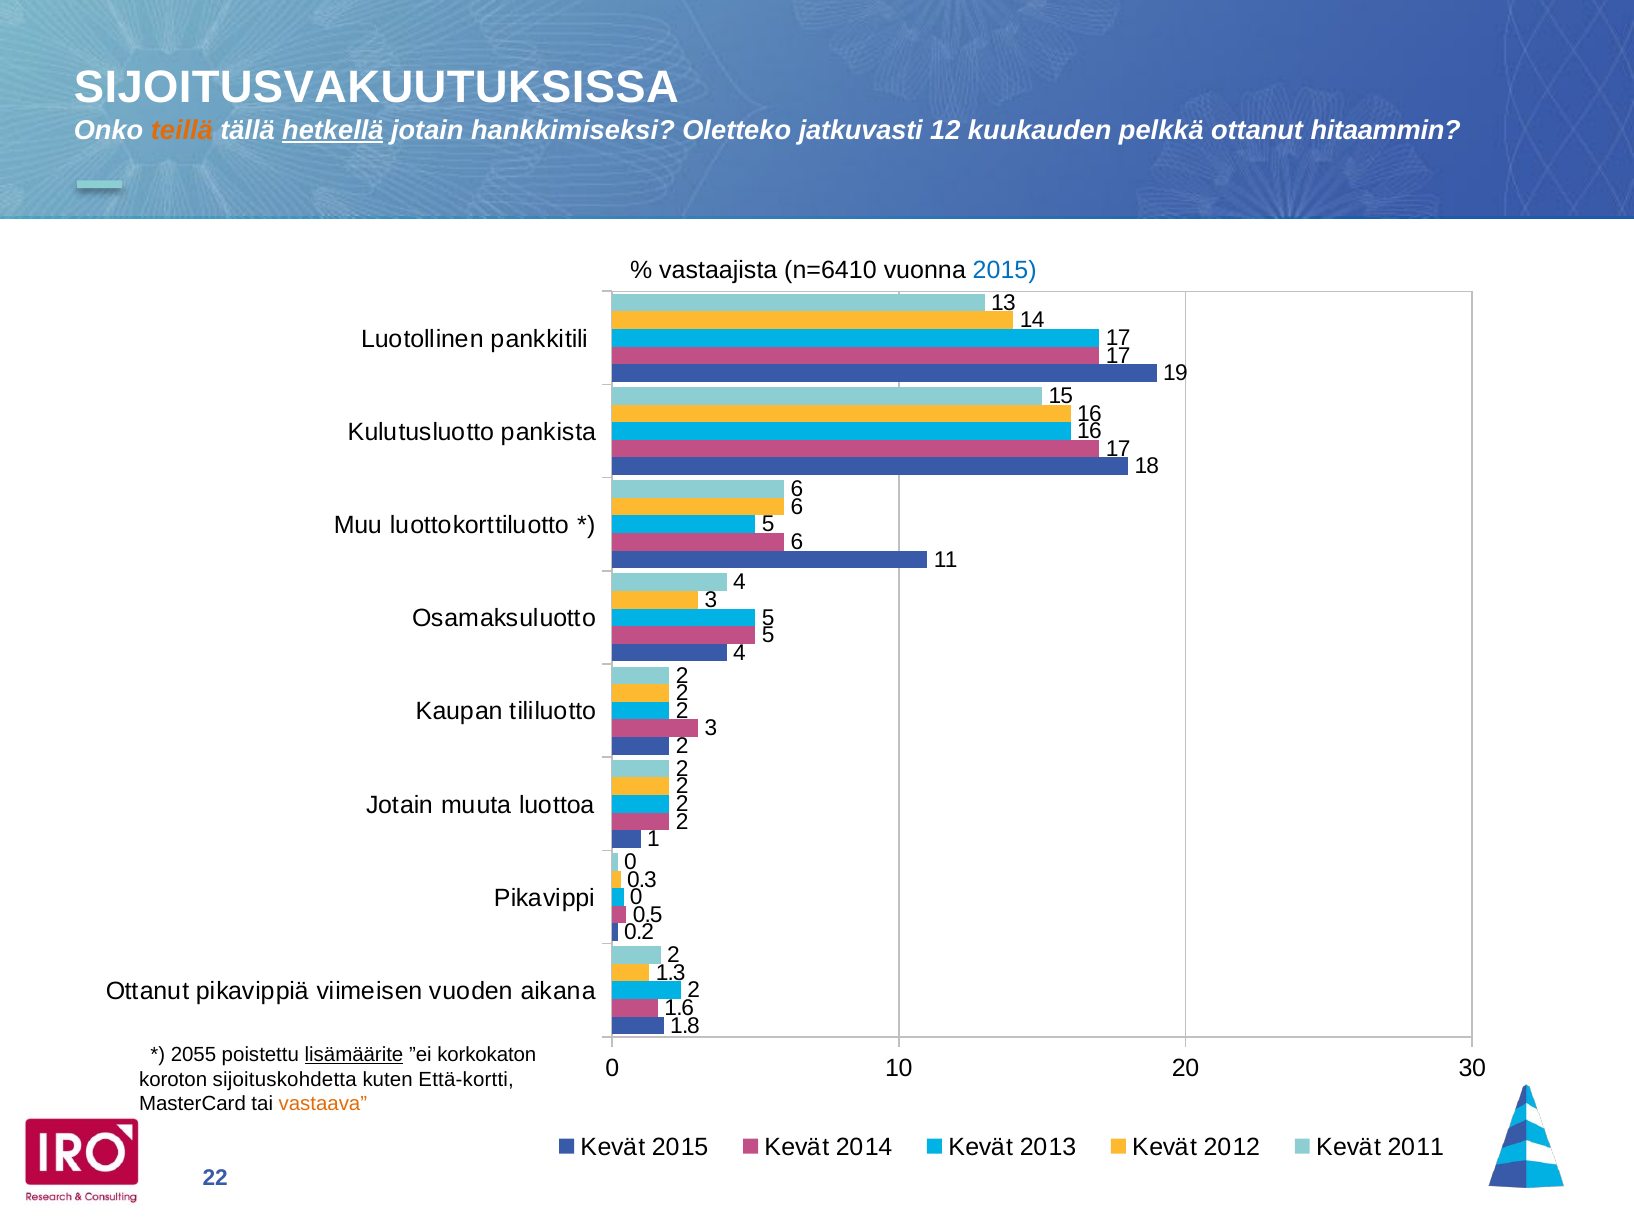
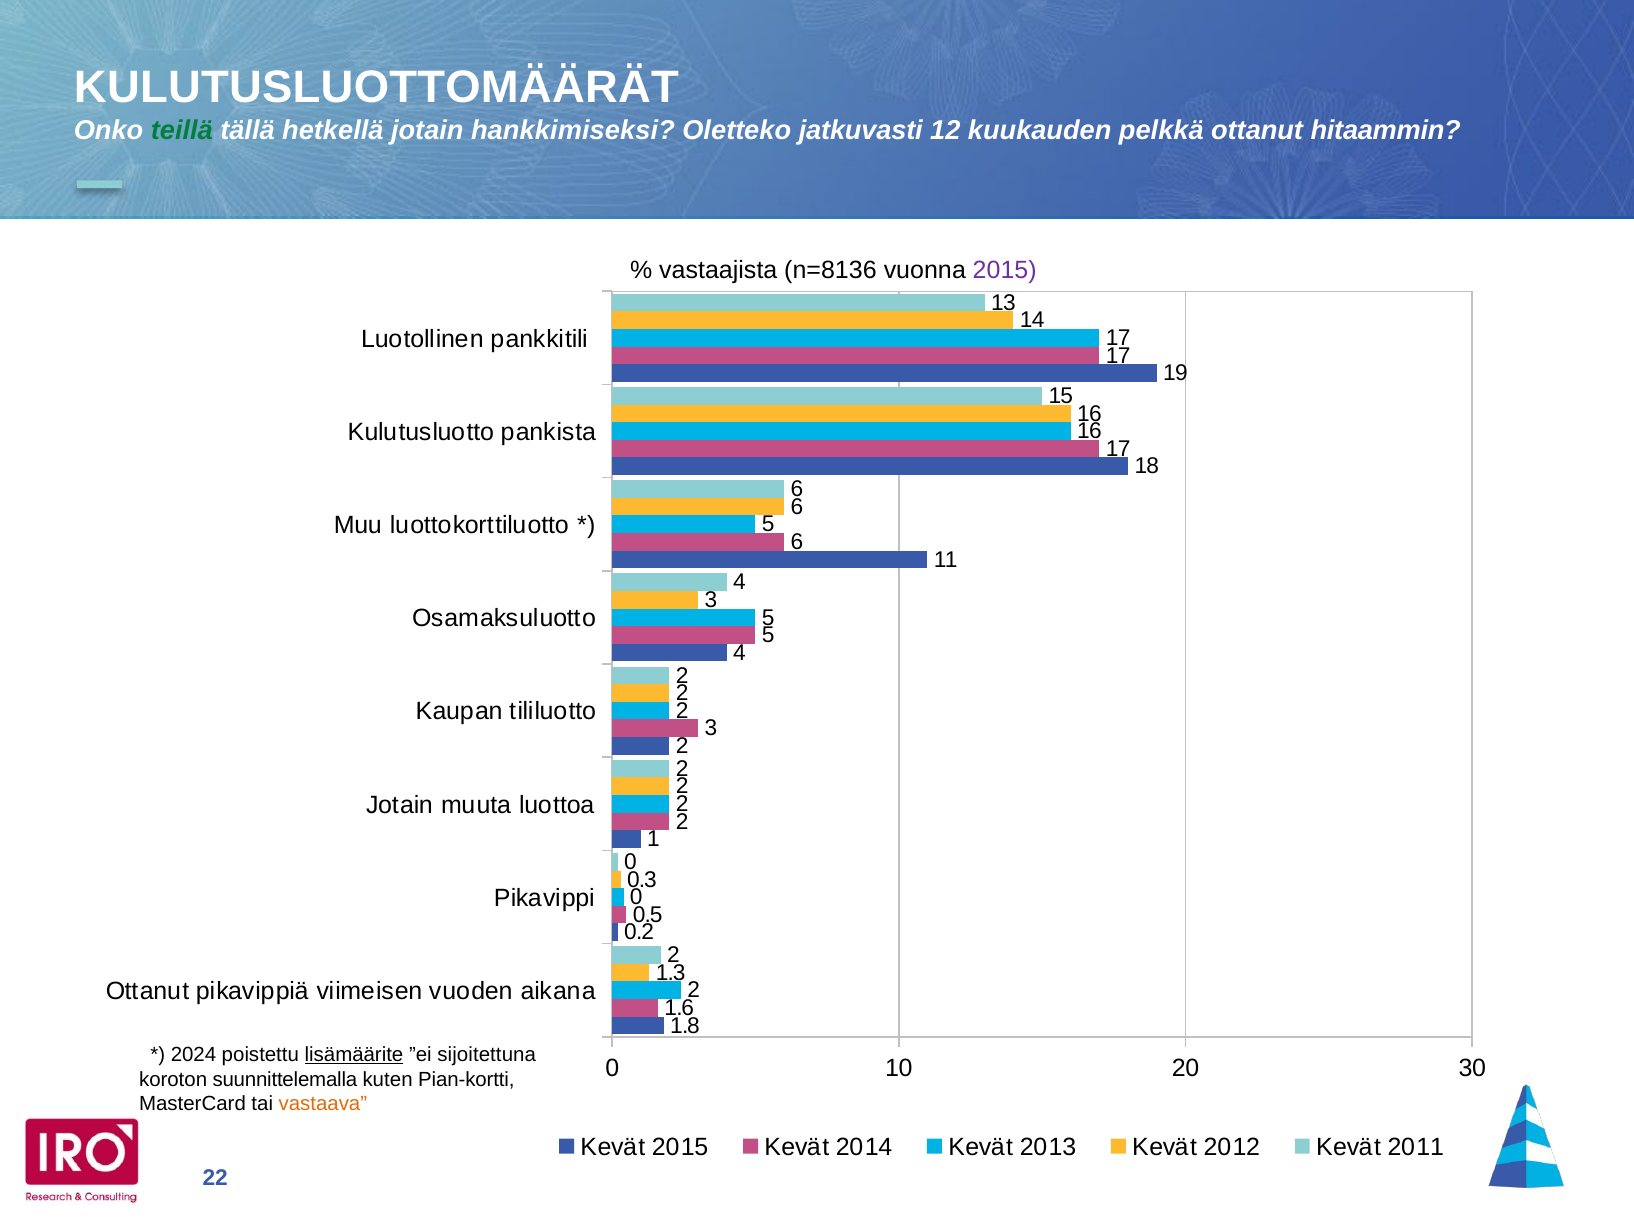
SIJOITUSVAKUUTUKSISSA: SIJOITUSVAKUUTUKSISSA -> KULUTUSLUOTTOMÄÄRÄT
teillä colour: orange -> green
hetkellä underline: present -> none
n=6410: n=6410 -> n=8136
2015 at (1005, 270) colour: blue -> purple
2055: 2055 -> 2024
korkokaton: korkokaton -> sijoitettuna
sijoituskohdetta: sijoituskohdetta -> suunnittelemalla
Että-kortti: Että-kortti -> Pian-kortti
